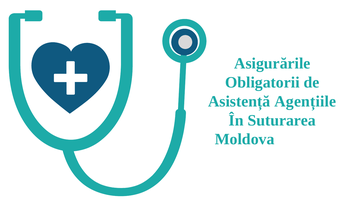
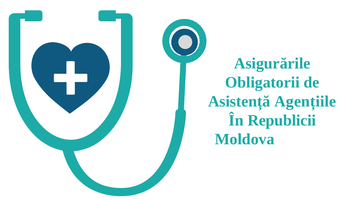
Suturarea: Suturarea -> Republicii
